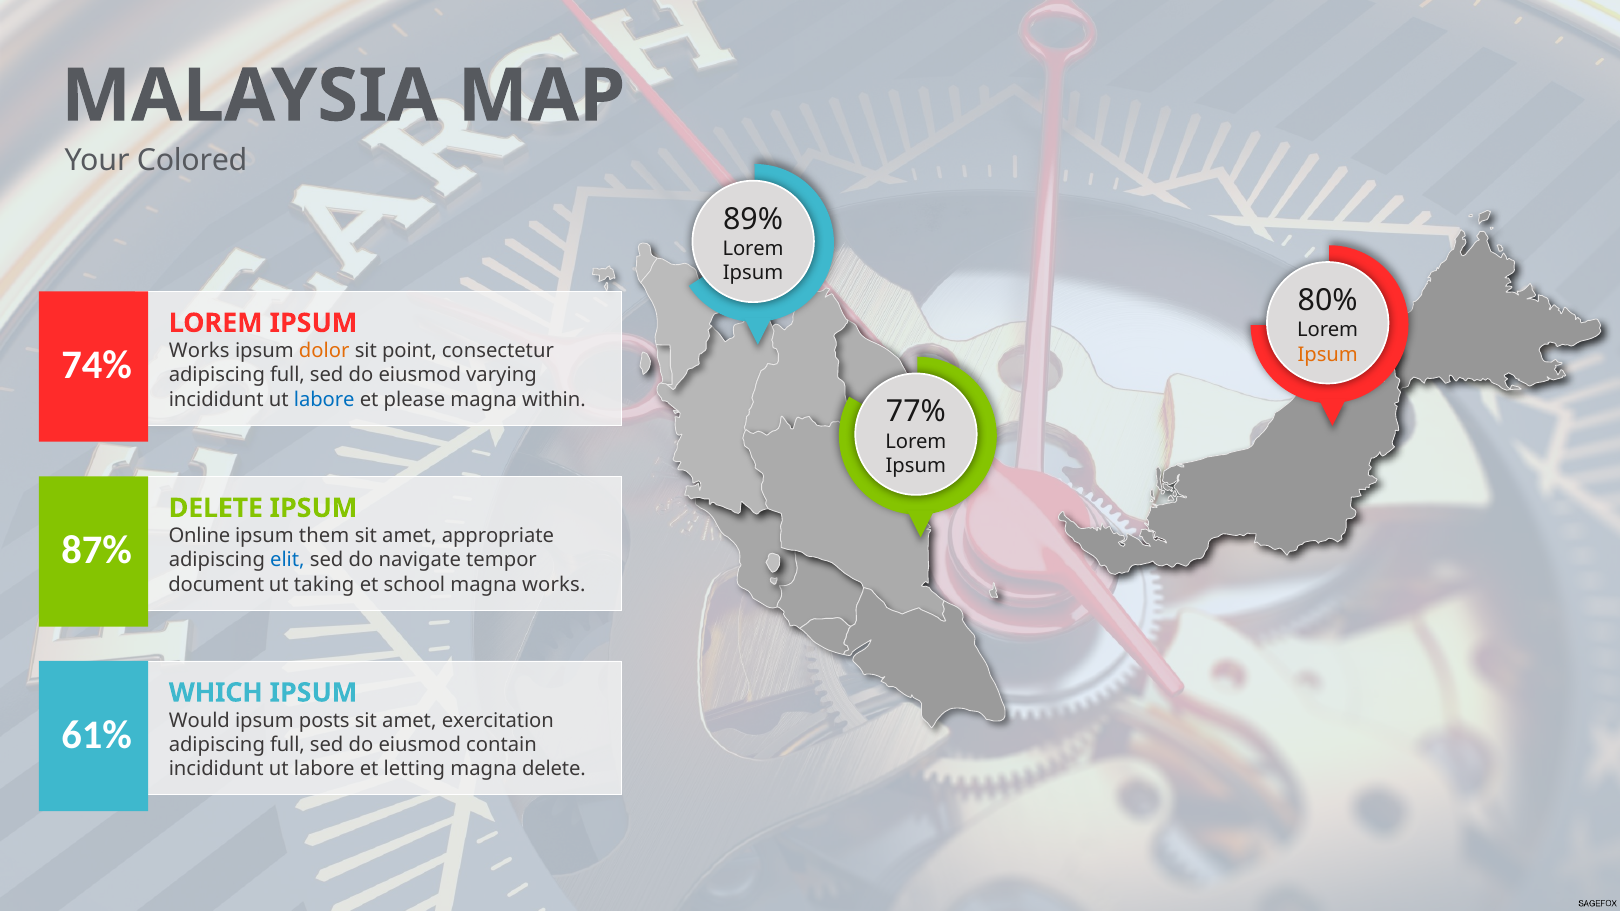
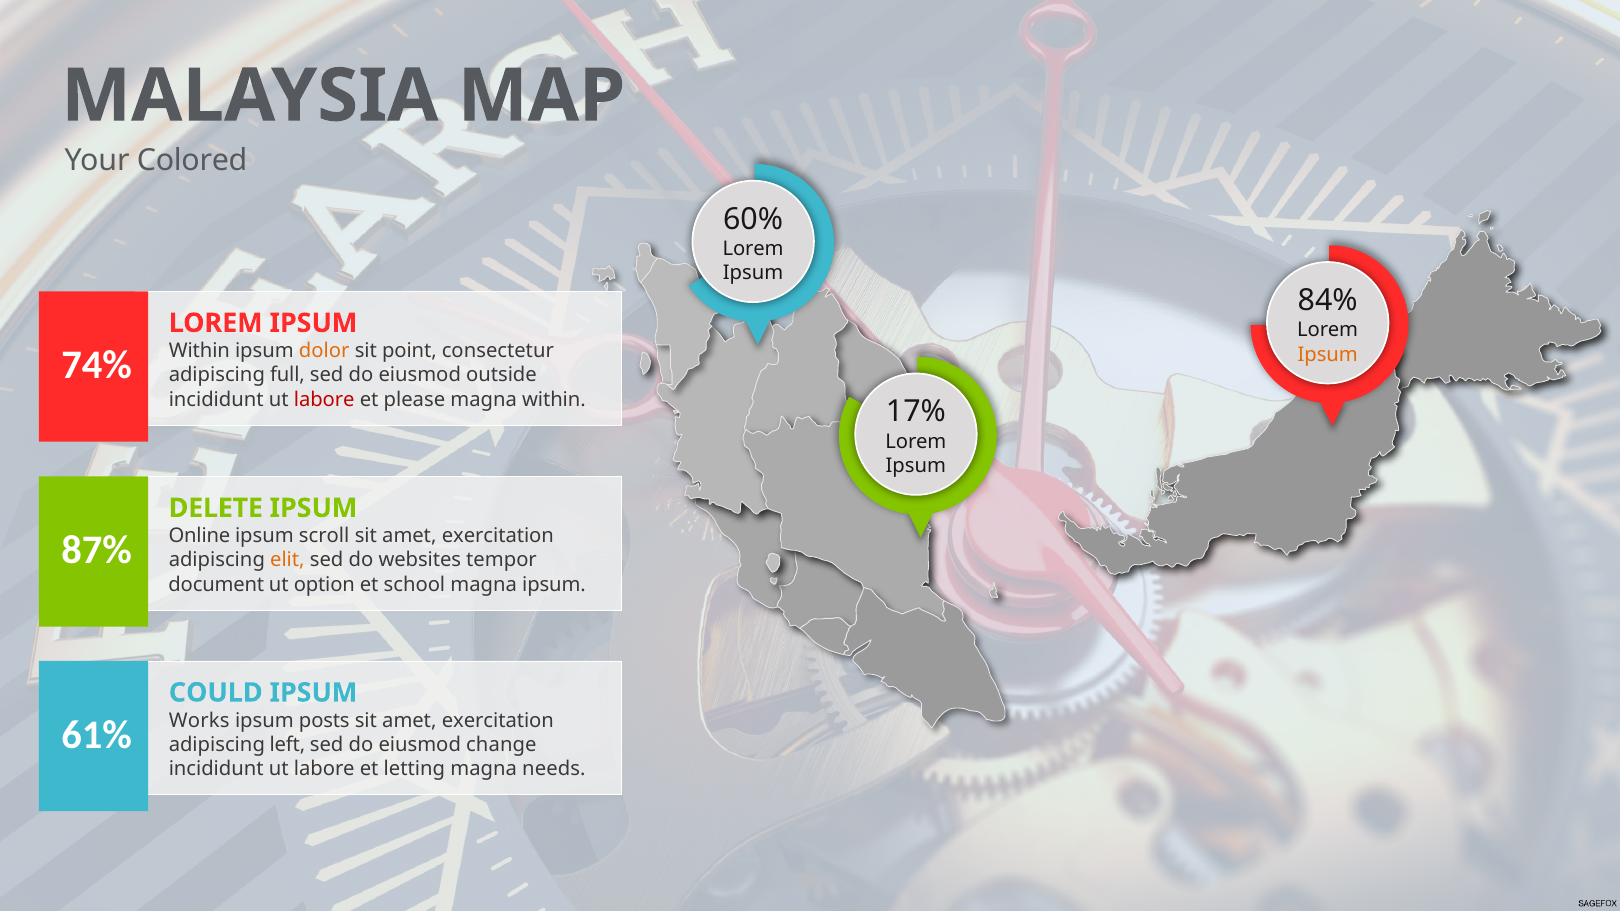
89%: 89% -> 60%
80%: 80% -> 84%
Works at (199, 351): Works -> Within
varying: varying -> outside
labore at (324, 400) colour: blue -> red
77%: 77% -> 17%
them: them -> scroll
appropriate at (498, 536): appropriate -> exercitation
elit colour: blue -> orange
navigate: navigate -> websites
taking: taking -> option
magna works: works -> ipsum
WHICH: WHICH -> COULD
Would: Would -> Works
full at (287, 745): full -> left
contain: contain -> change
magna delete: delete -> needs
